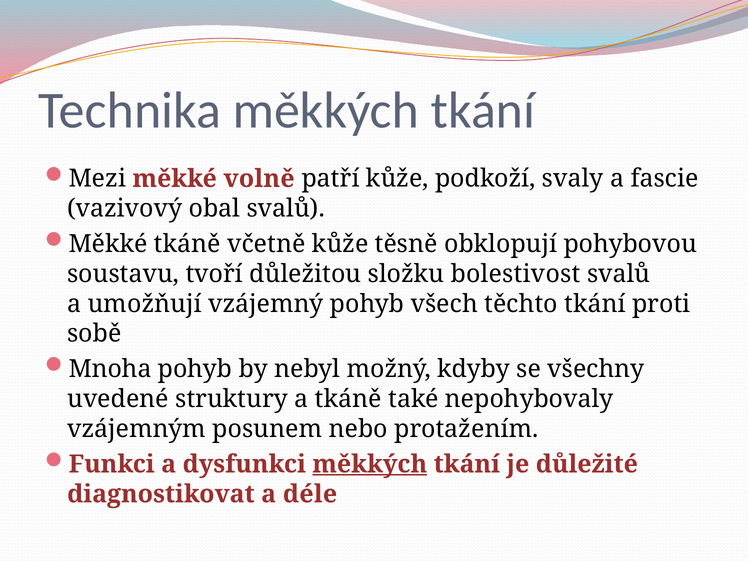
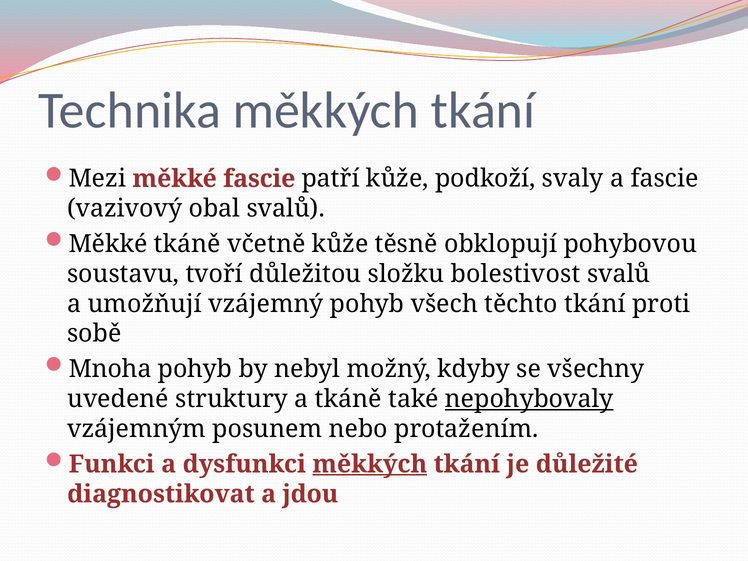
měkké volně: volně -> fascie
nepohybovaly underline: none -> present
déle: déle -> jdou
